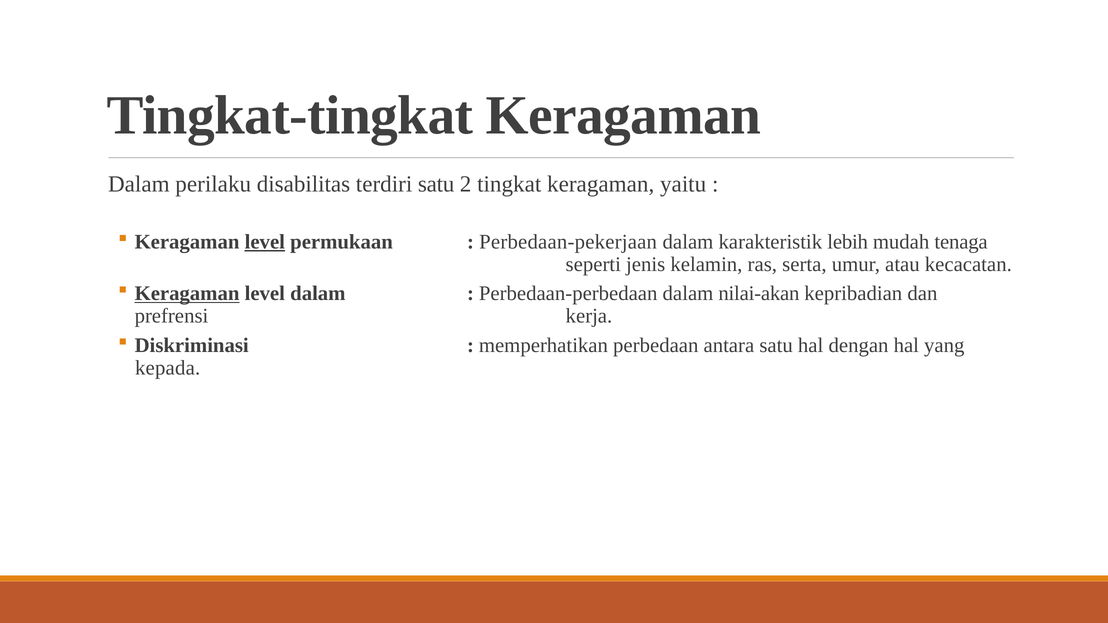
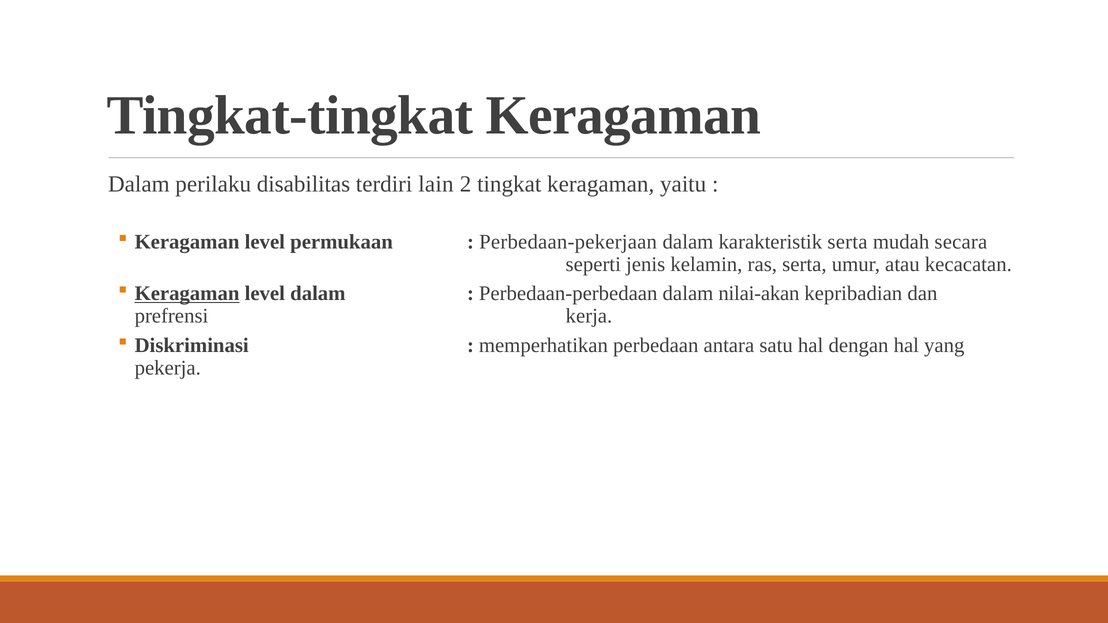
terdiri satu: satu -> lain
level at (265, 242) underline: present -> none
karakteristik lebih: lebih -> serta
tenaga: tenaga -> secara
kepada: kepada -> pekerja
